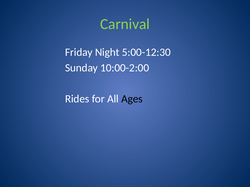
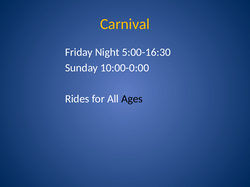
Carnival colour: light green -> yellow
5:00-12:30: 5:00-12:30 -> 5:00-16:30
10:00-2:00: 10:00-2:00 -> 10:00-0:00
